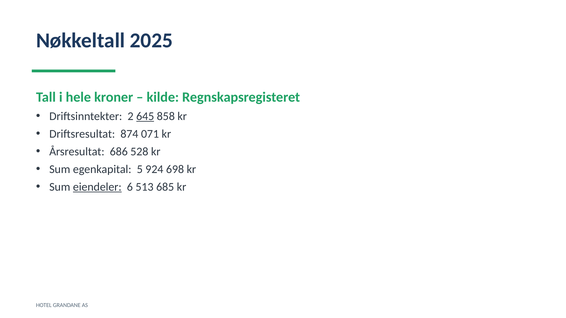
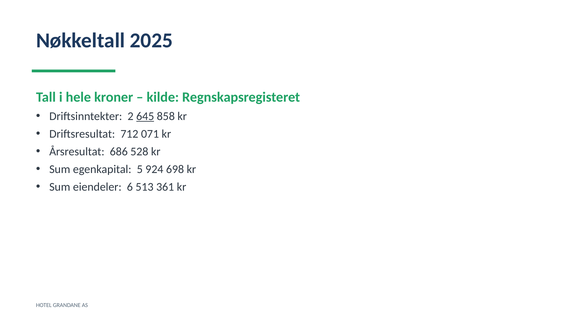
874: 874 -> 712
eiendeler underline: present -> none
685: 685 -> 361
